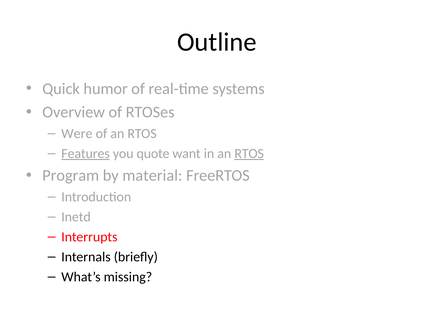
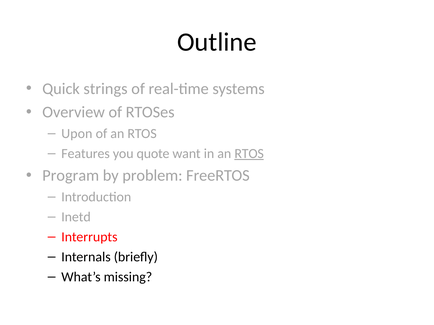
humor: humor -> strings
Were: Were -> Upon
Features underline: present -> none
material: material -> problem
